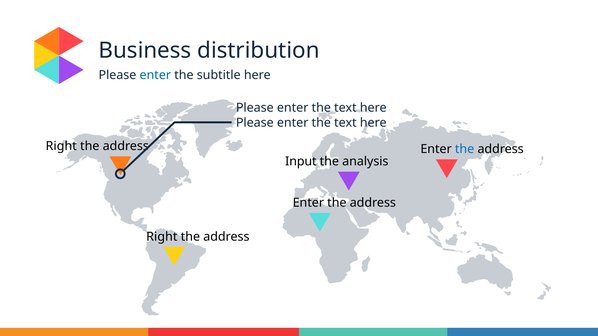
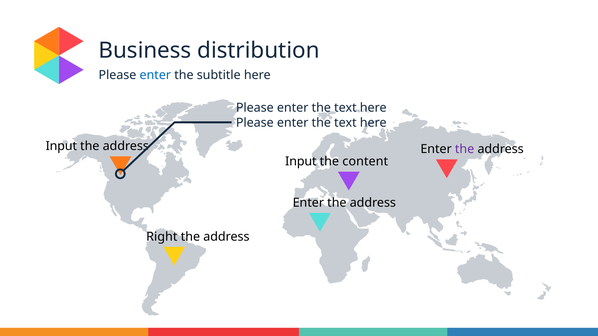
Right at (61, 146): Right -> Input
the at (465, 149) colour: blue -> purple
analysis: analysis -> content
